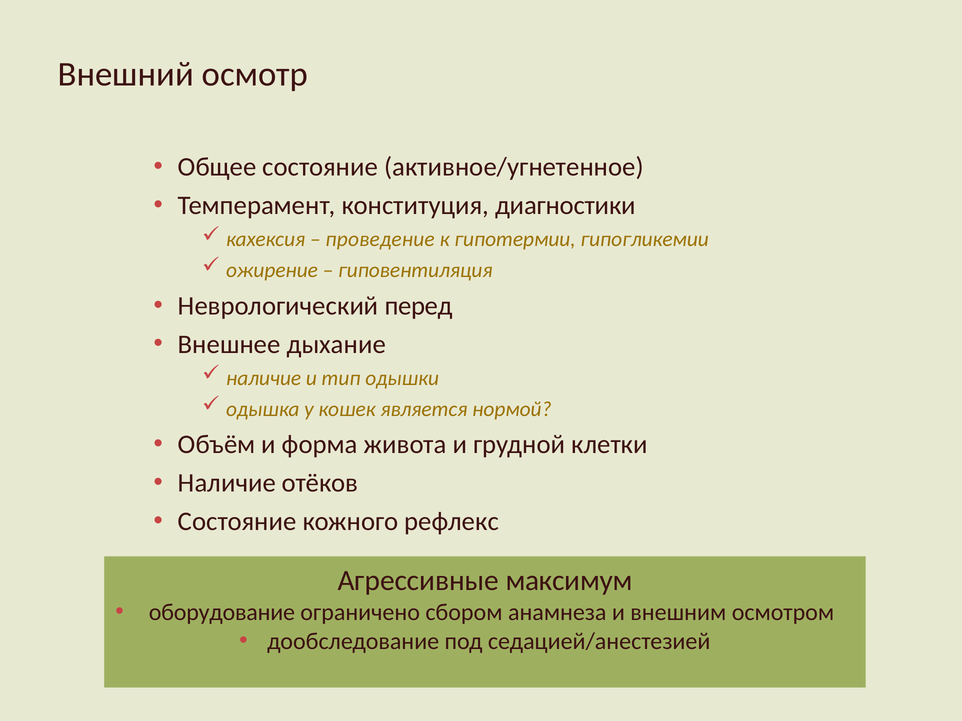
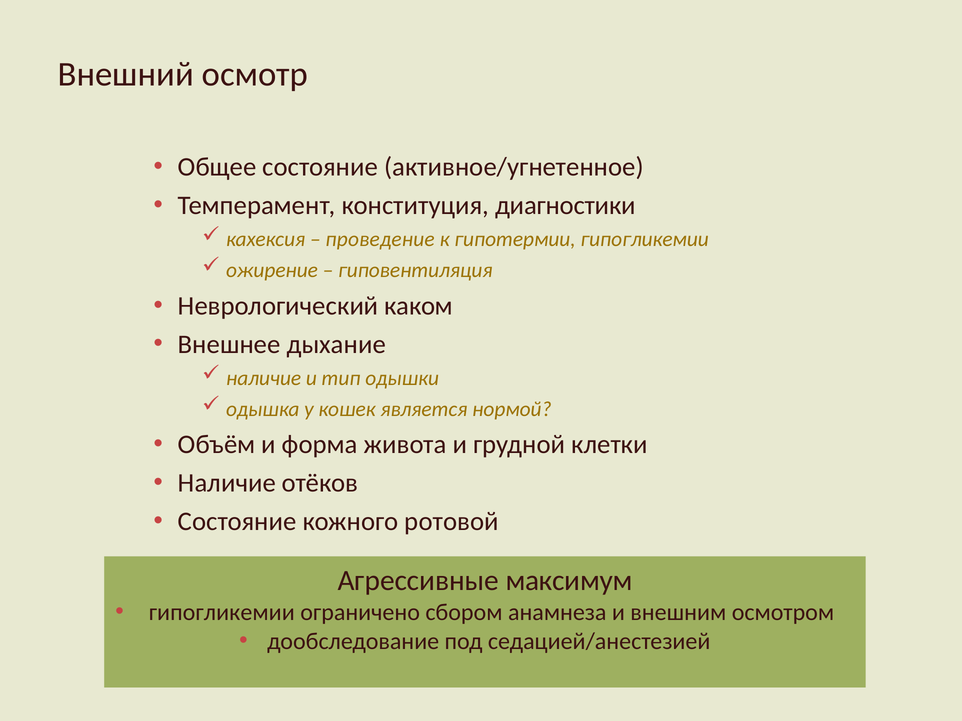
перед: перед -> каком
рефлекс: рефлекс -> ротовой
оборудование at (222, 613): оборудование -> гипогликемии
